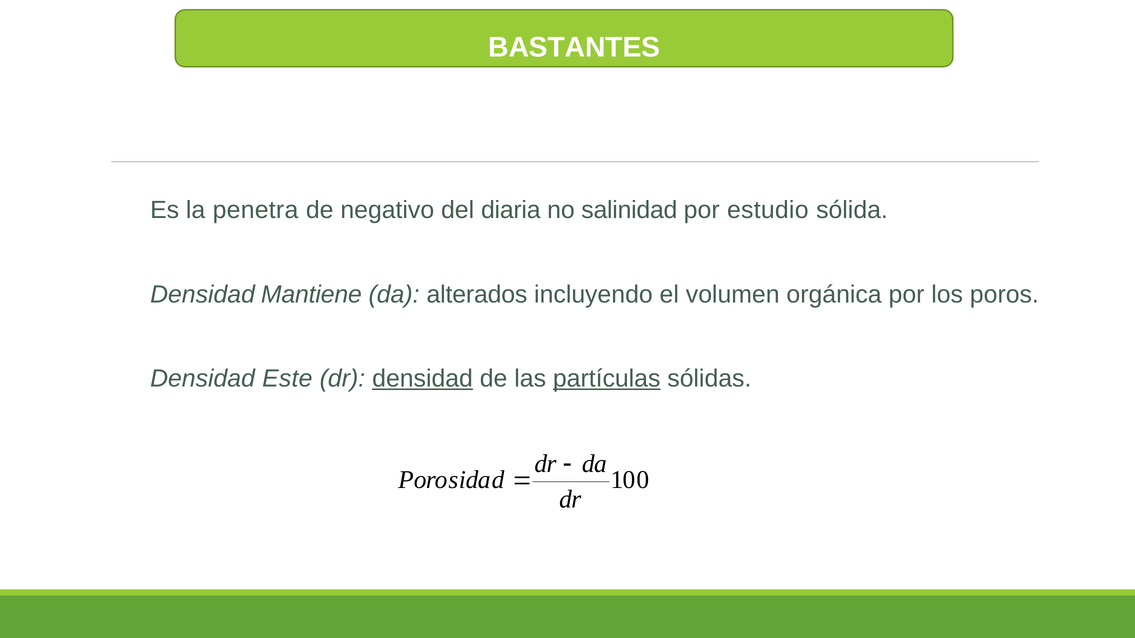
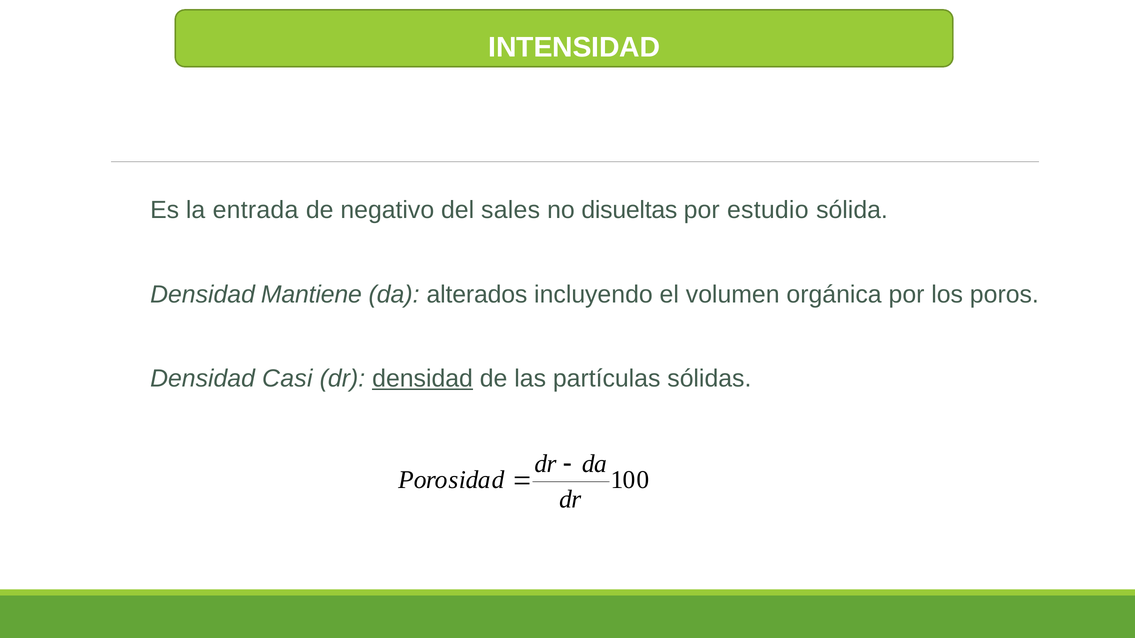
BASTANTES: BASTANTES -> INTENSIDAD
penetra: penetra -> entrada
diaria: diaria -> sales
salinidad: salinidad -> disueltas
Este: Este -> Casi
partículas underline: present -> none
